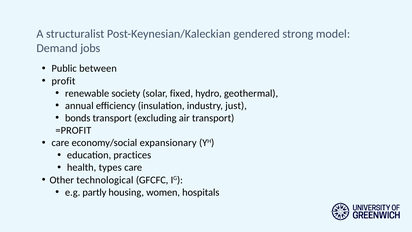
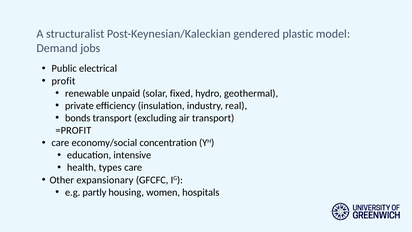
strong: strong -> plastic
between: between -> electrical
society: society -> unpaid
annual: annual -> private
just: just -> real
expansionary: expansionary -> concentration
practices: practices -> intensive
technological: technological -> expansionary
